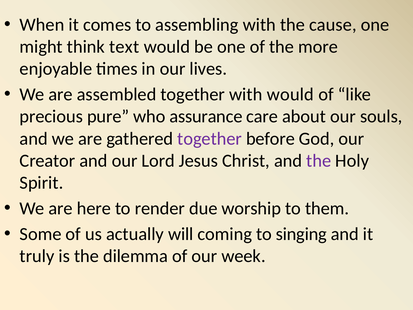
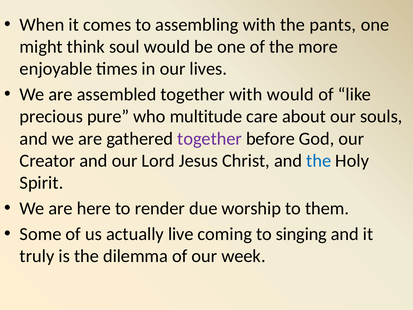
cause: cause -> pants
text: text -> soul
assurance: assurance -> multitude
the at (319, 161) colour: purple -> blue
will: will -> live
